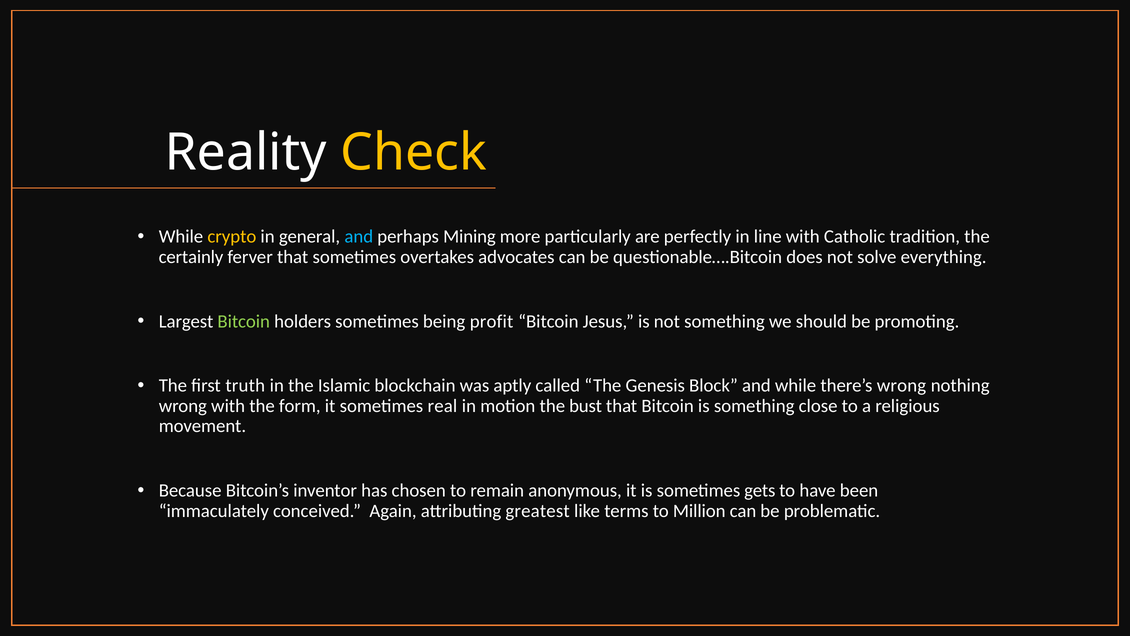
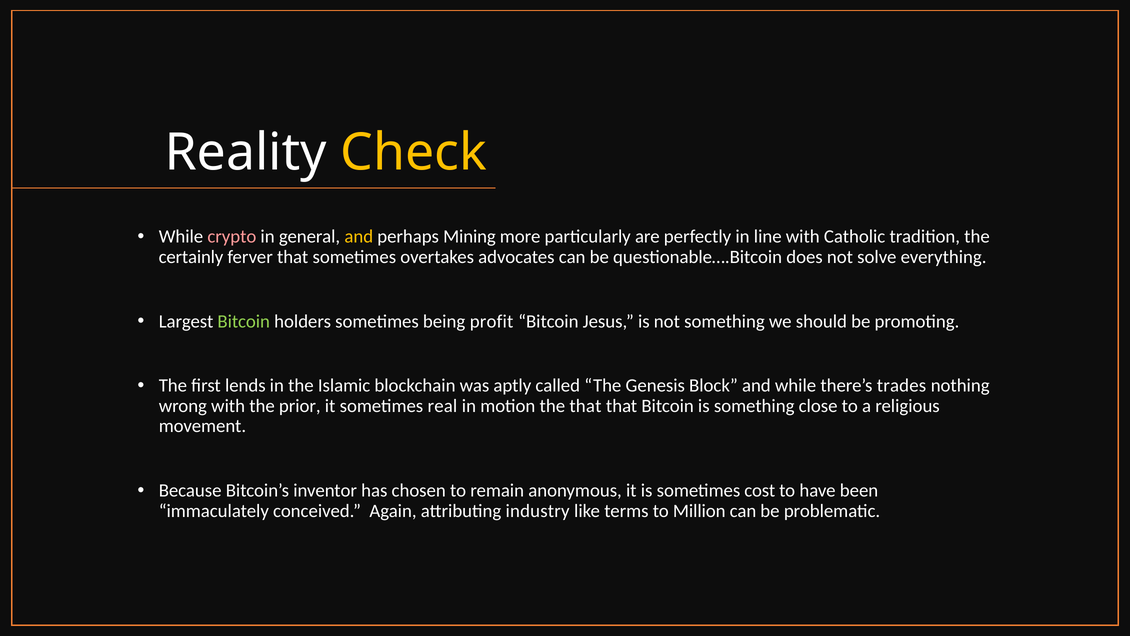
crypto colour: yellow -> pink
and at (359, 237) colour: light blue -> yellow
truth: truth -> lends
there’s wrong: wrong -> trades
form: form -> prior
the bust: bust -> that
gets: gets -> cost
greatest: greatest -> industry
